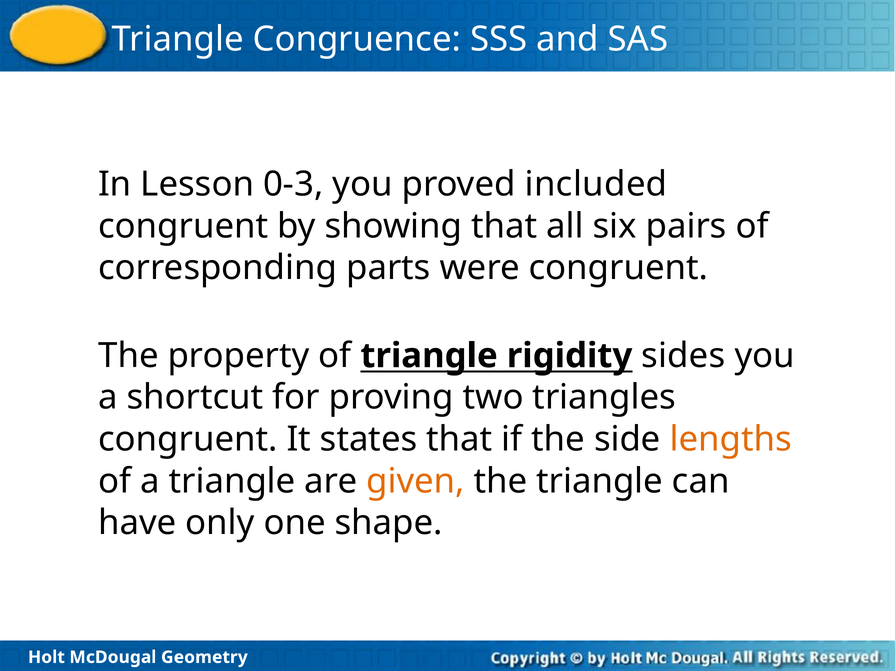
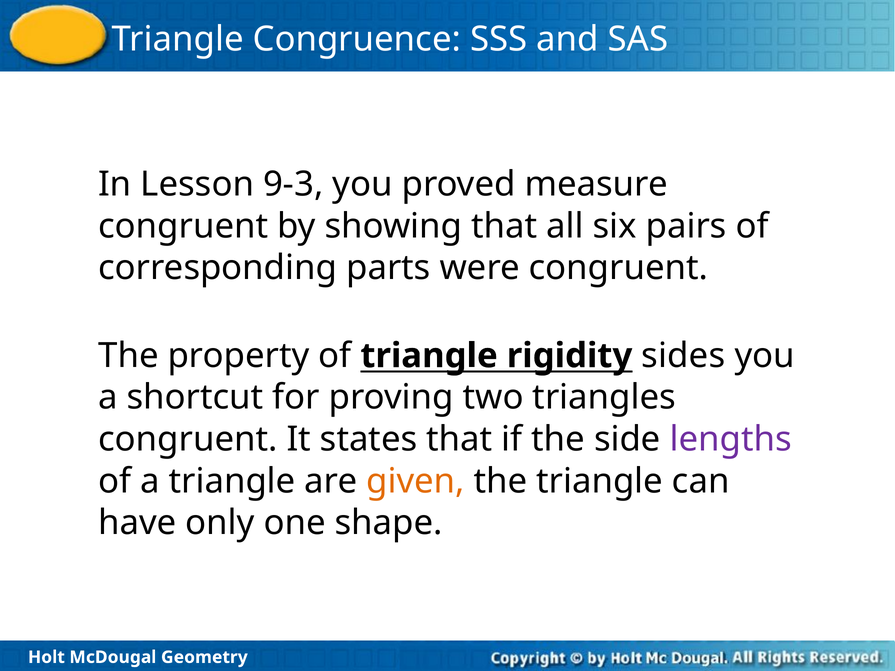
0-3: 0-3 -> 9-3
included: included -> measure
lengths colour: orange -> purple
